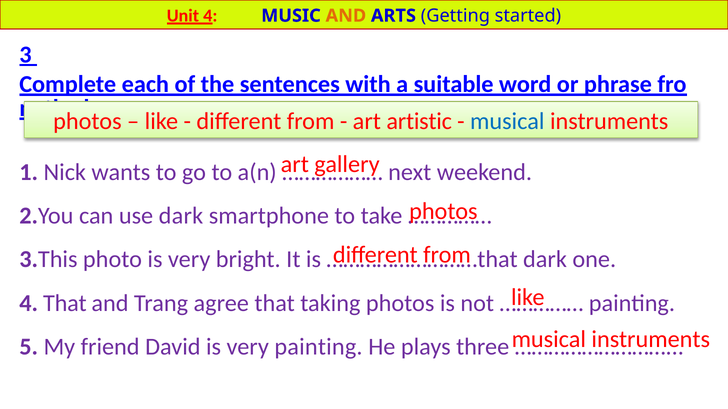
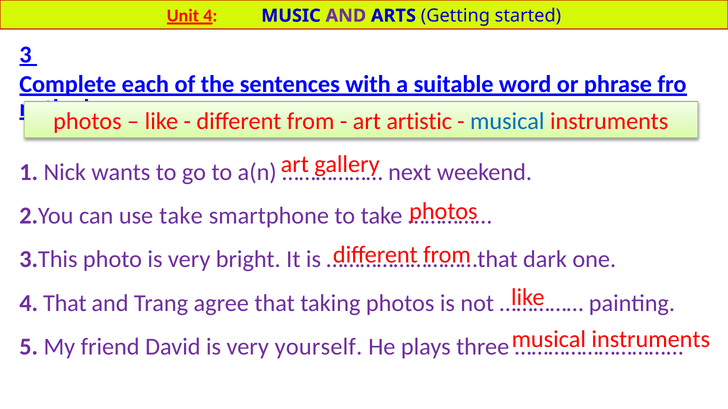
AND at (346, 16) colour: orange -> purple
use dark: dark -> take
very painting: painting -> yourself
